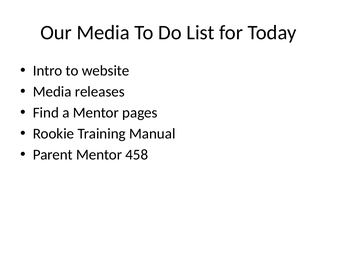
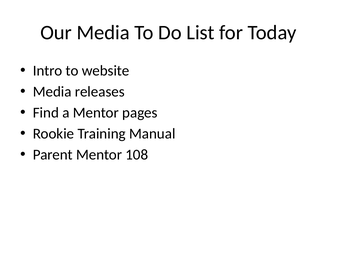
458: 458 -> 108
